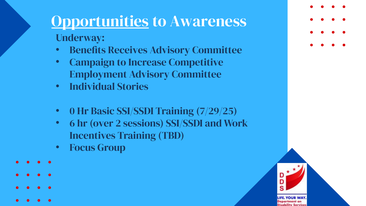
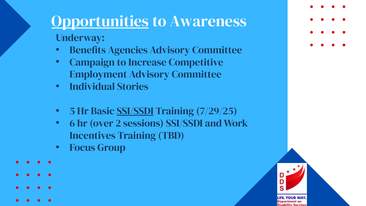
Receives: Receives -> Agencies
0: 0 -> 5
SSI/SSDI at (135, 111) underline: none -> present
